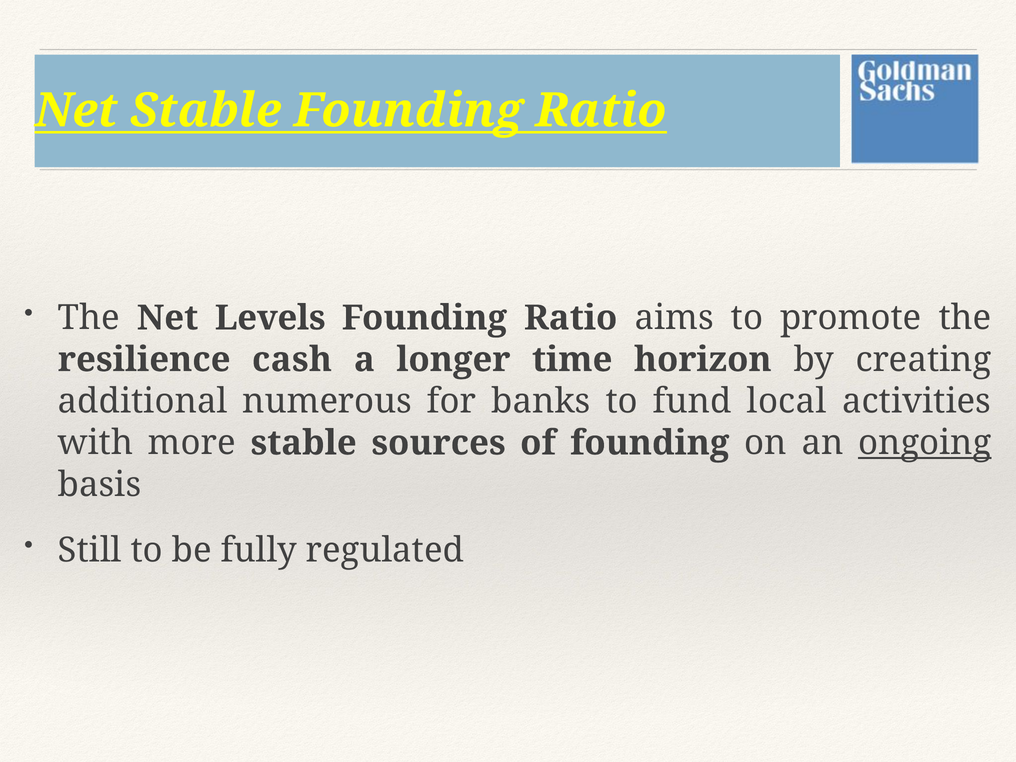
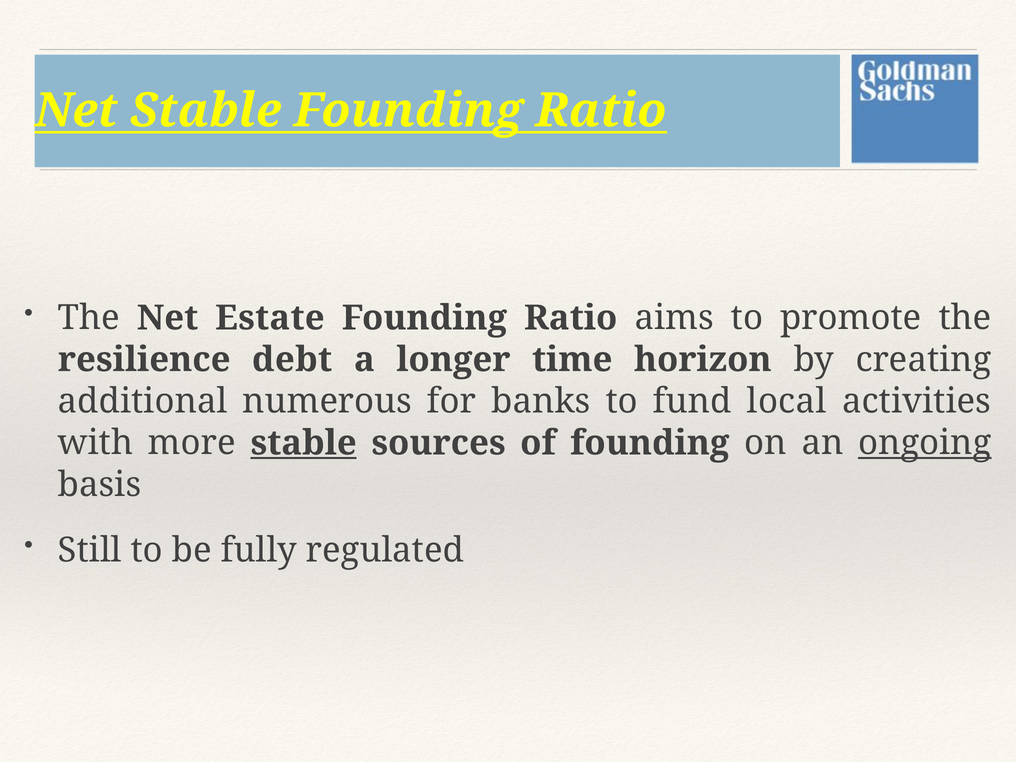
Levels: Levels -> Estate
cash: cash -> debt
stable at (304, 443) underline: none -> present
